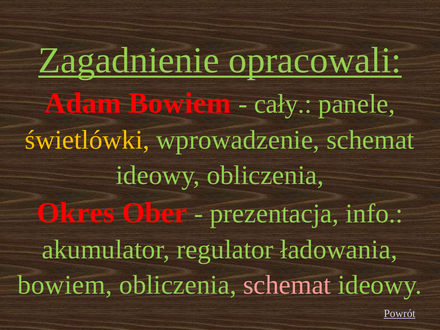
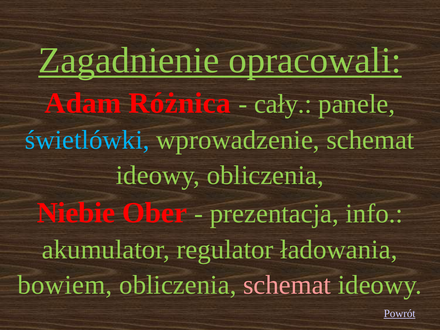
Adam Bowiem: Bowiem -> Różnica
świetlówki colour: yellow -> light blue
Okres: Okres -> Niebie
